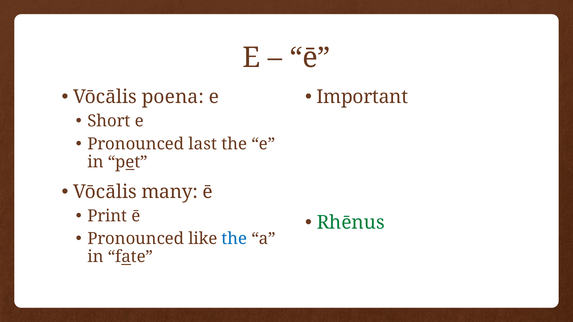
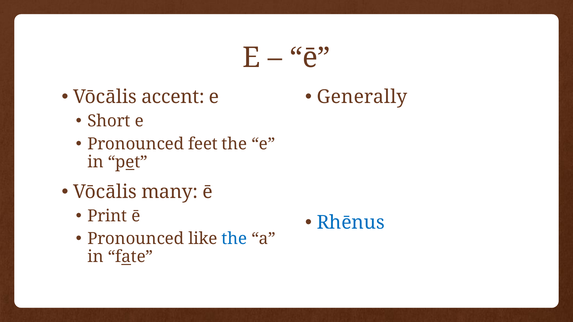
poena: poena -> accent
Important: Important -> Generally
last: last -> feet
Rhēnus colour: green -> blue
